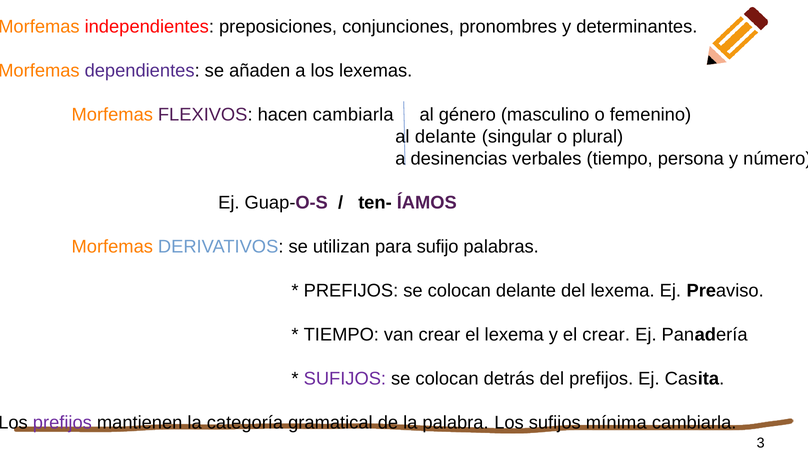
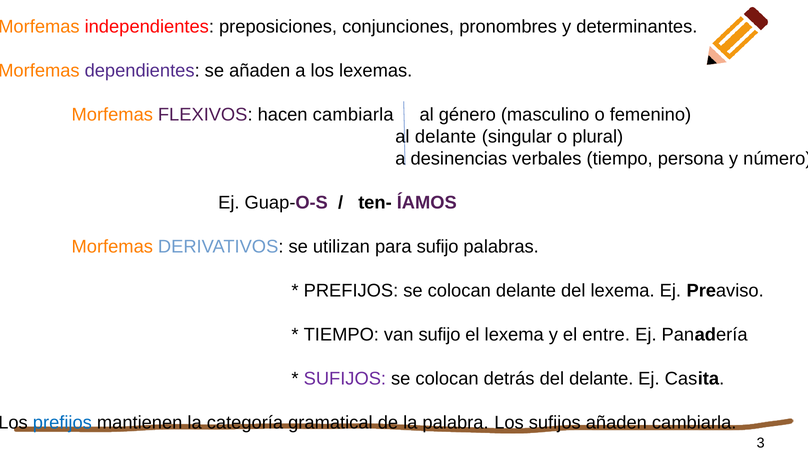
van crear: crear -> sufijo
el crear: crear -> entre
del prefijos: prefijos -> delante
prefijos at (62, 422) colour: purple -> blue
sufijos mínima: mínima -> añaden
